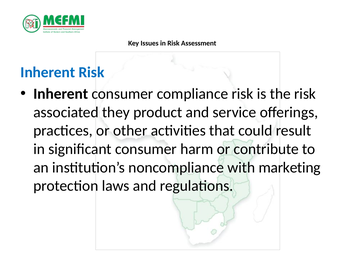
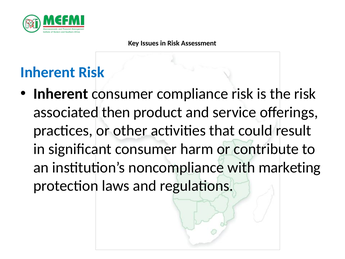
they: they -> then
